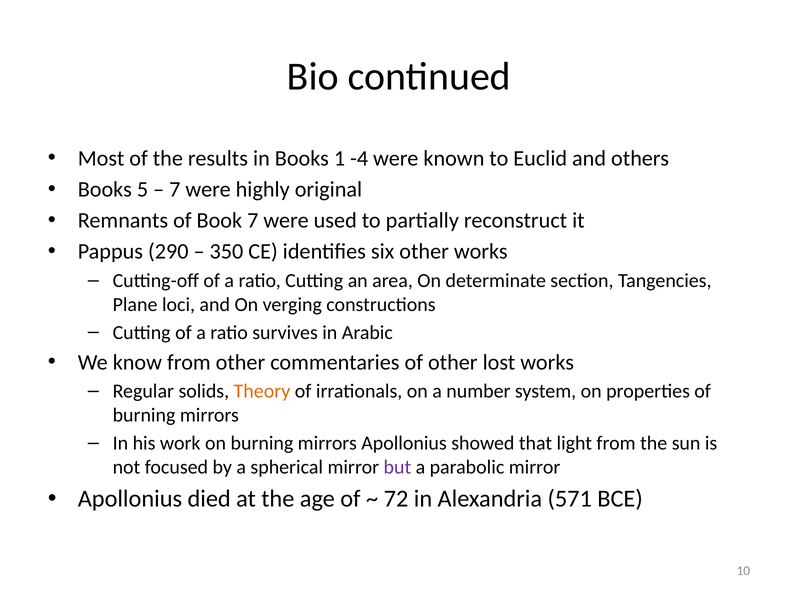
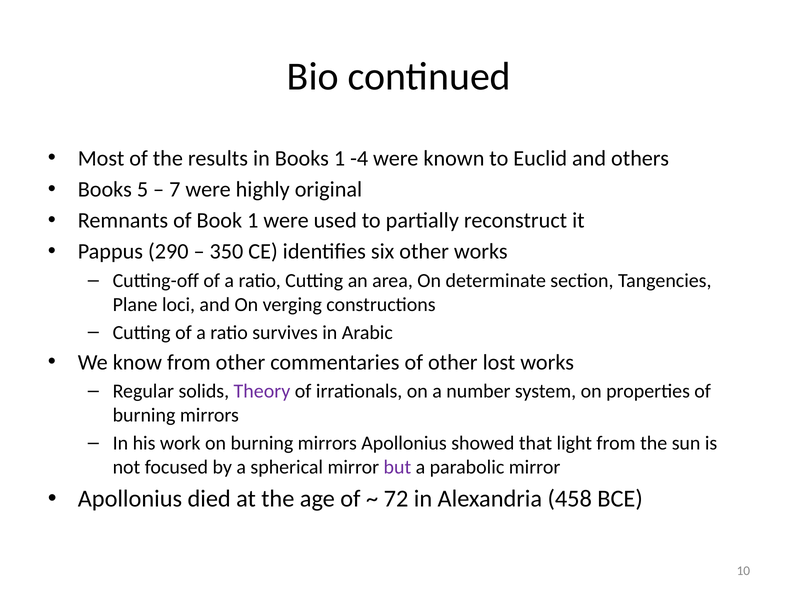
Book 7: 7 -> 1
Theory colour: orange -> purple
571: 571 -> 458
